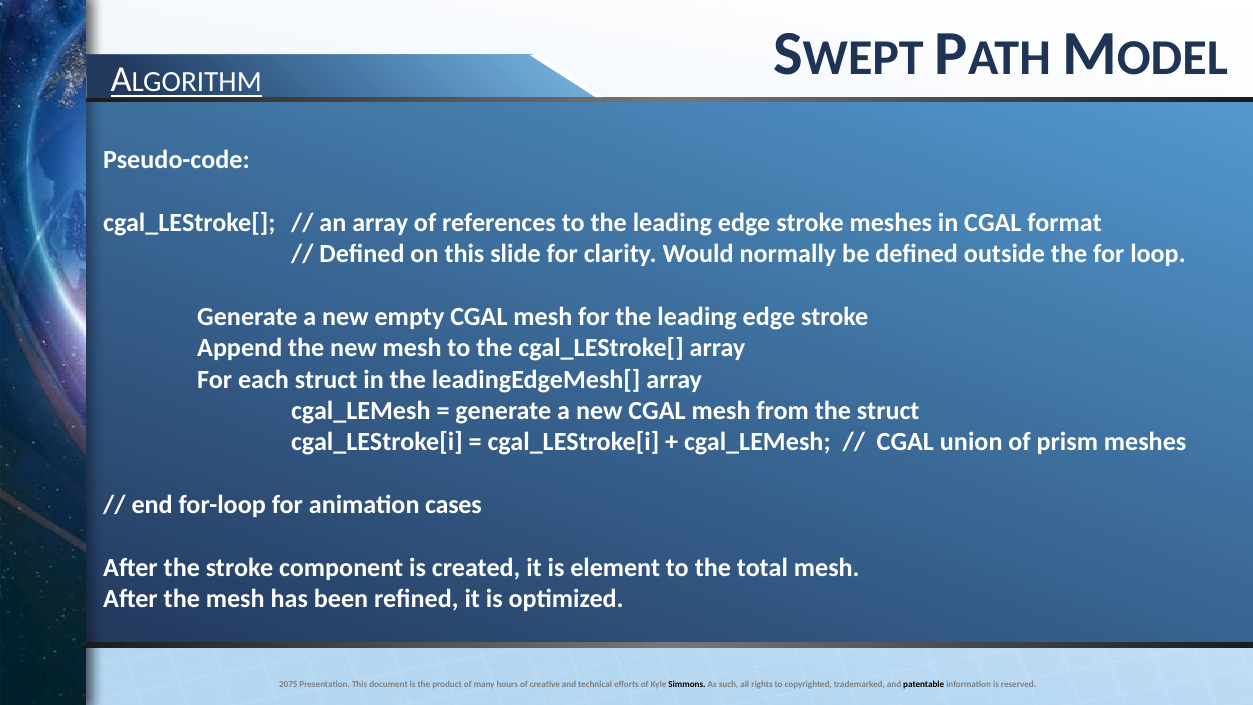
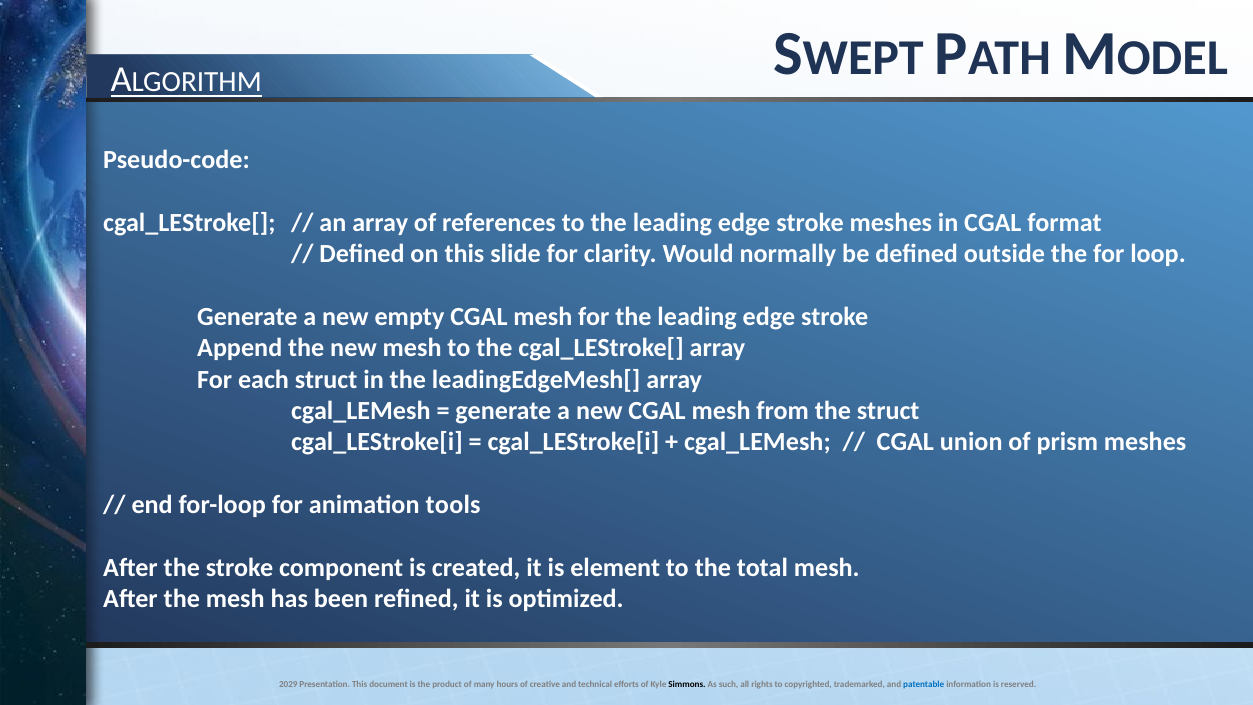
cases: cases -> tools
2075: 2075 -> 2029
patentable colour: black -> blue
